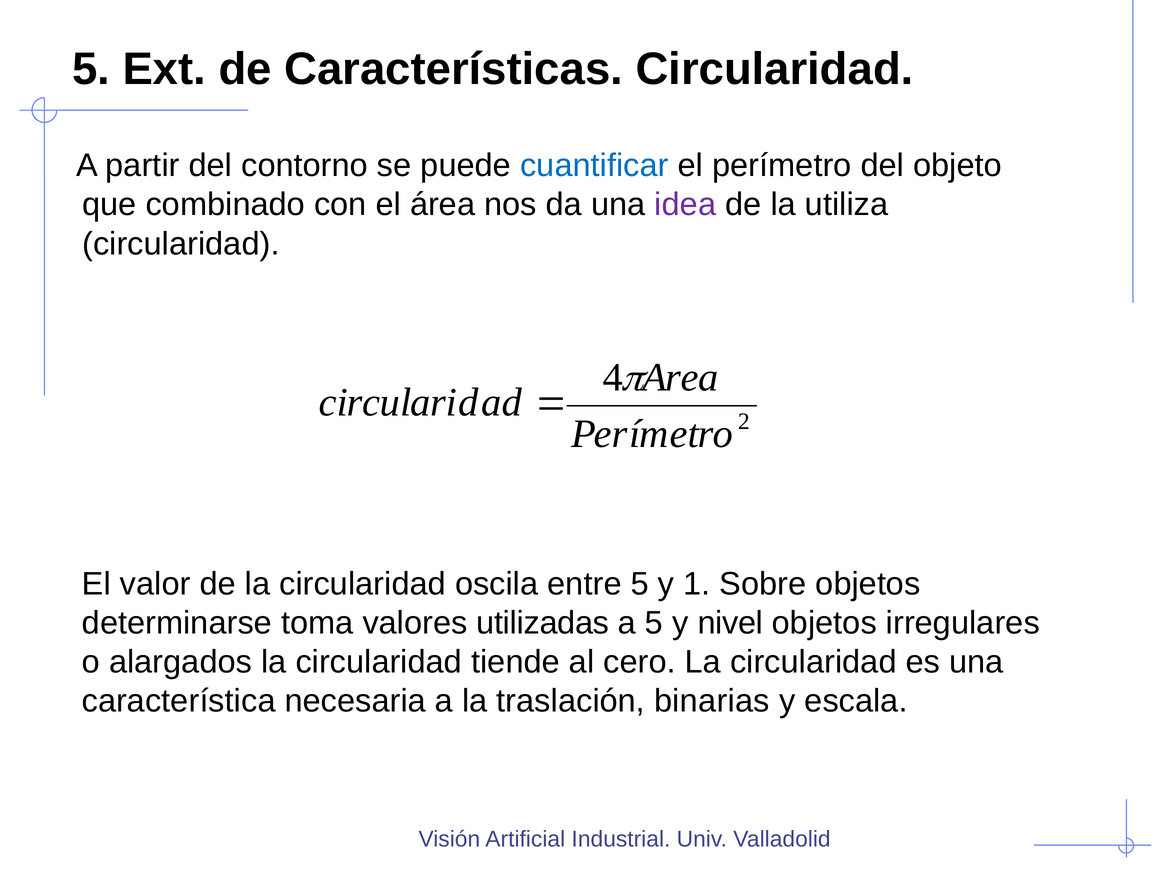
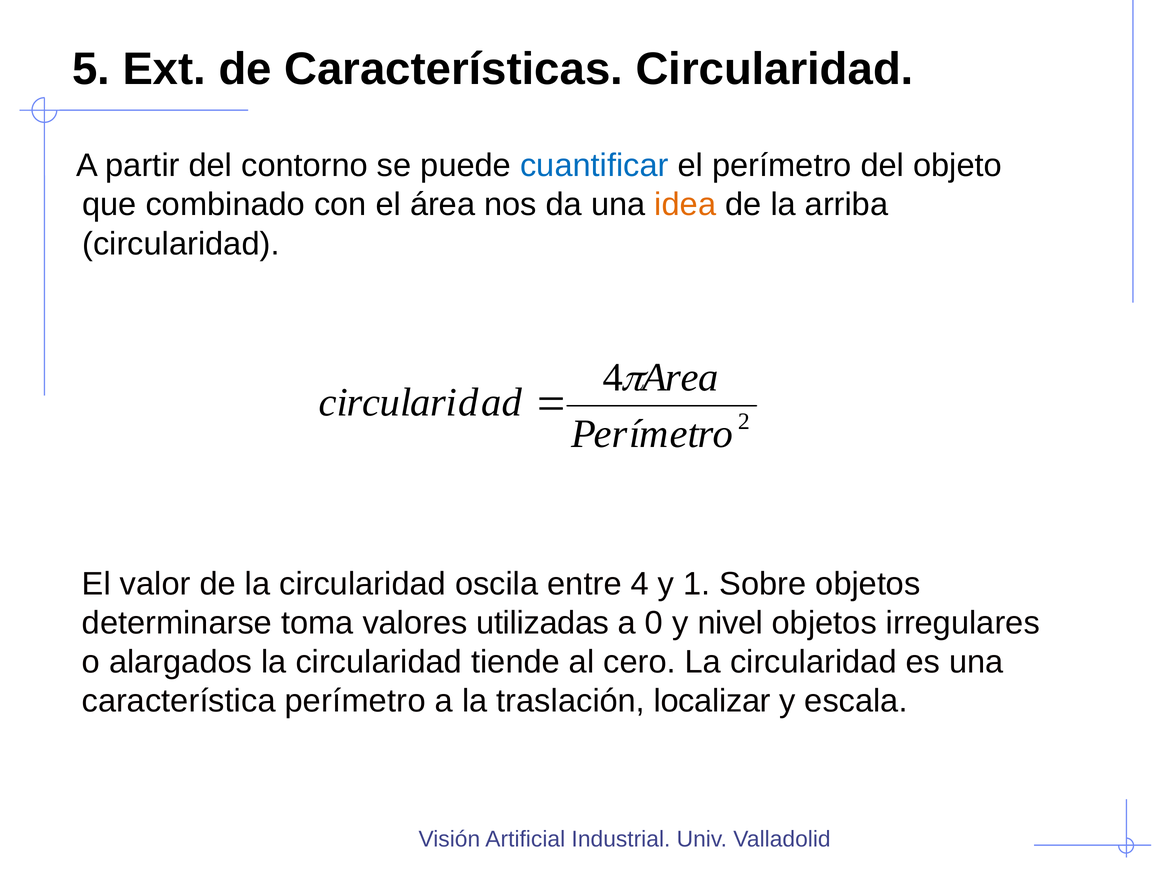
idea colour: purple -> orange
utiliza: utiliza -> arriba
entre 5: 5 -> 4
a 5: 5 -> 0
característica necesaria: necesaria -> perímetro
binarias: binarias -> localizar
